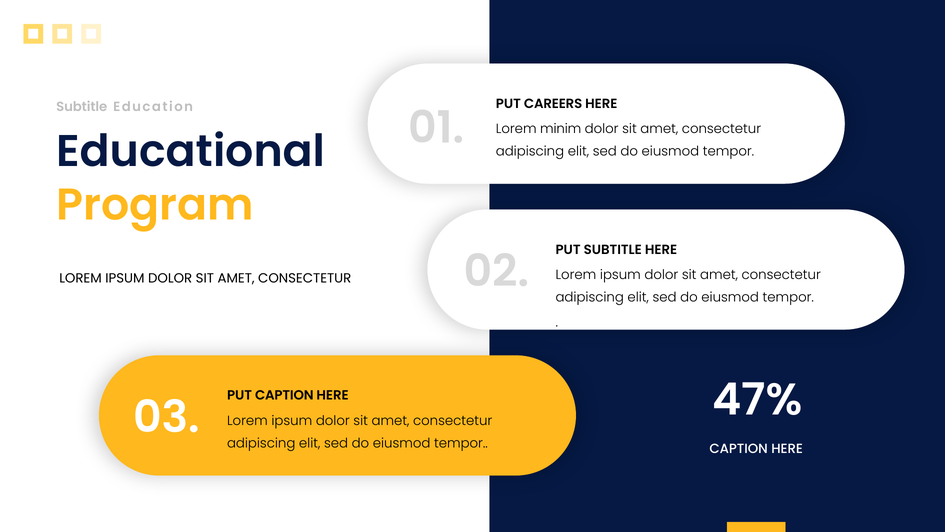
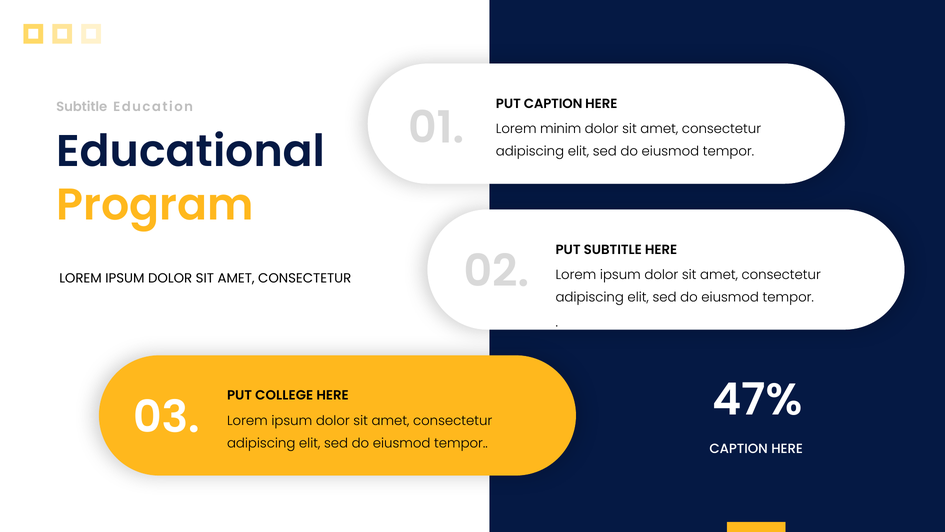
PUT CAREERS: CAREERS -> CAPTION
PUT CAPTION: CAPTION -> COLLEGE
